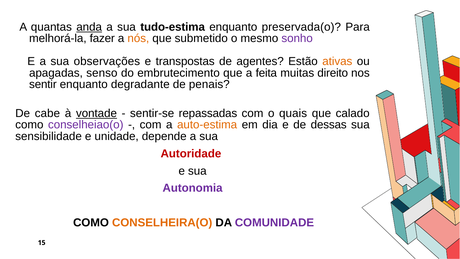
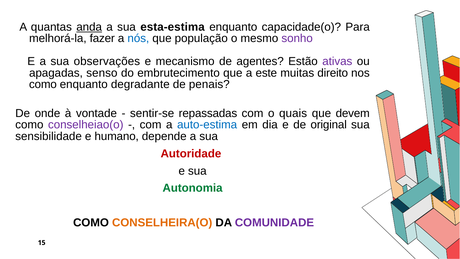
tudo-estima: tudo-estima -> esta-estima
preservada(o: preservada(o -> capacidade(o
nós colour: orange -> blue
submetido: submetido -> população
transpostas: transpostas -> mecanismo
ativas colour: orange -> purple
feita: feita -> este
sentir at (43, 84): sentir -> como
cabe: cabe -> onde
vontade underline: present -> none
calado: calado -> devem
auto-estima colour: orange -> blue
dessas: dessas -> original
unidade: unidade -> humano
Autonomia colour: purple -> green
